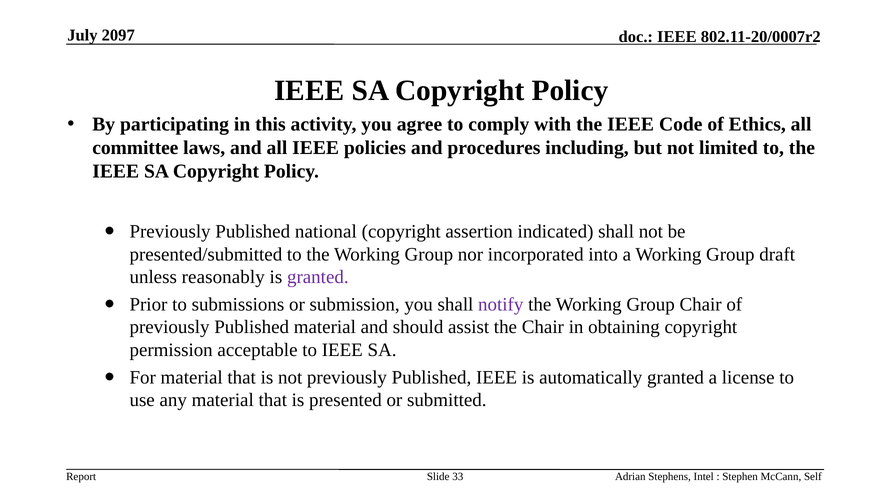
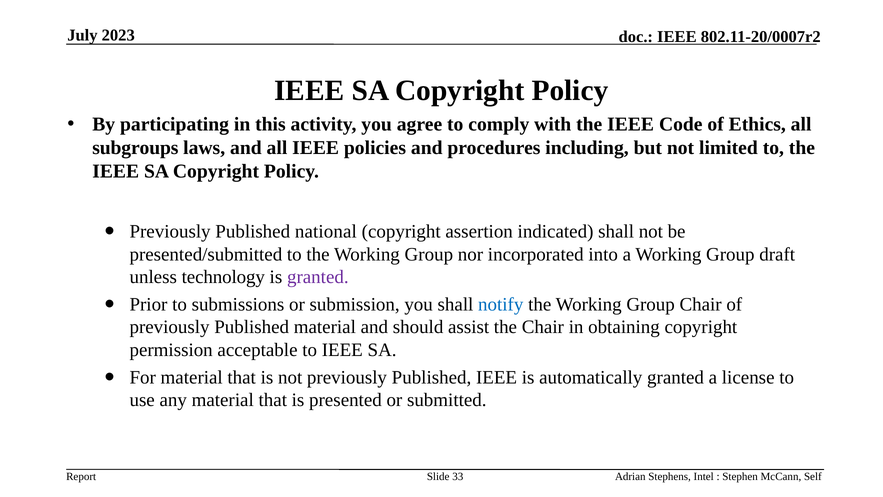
2097: 2097 -> 2023
committee: committee -> subgroups
reasonably: reasonably -> technology
notify colour: purple -> blue
